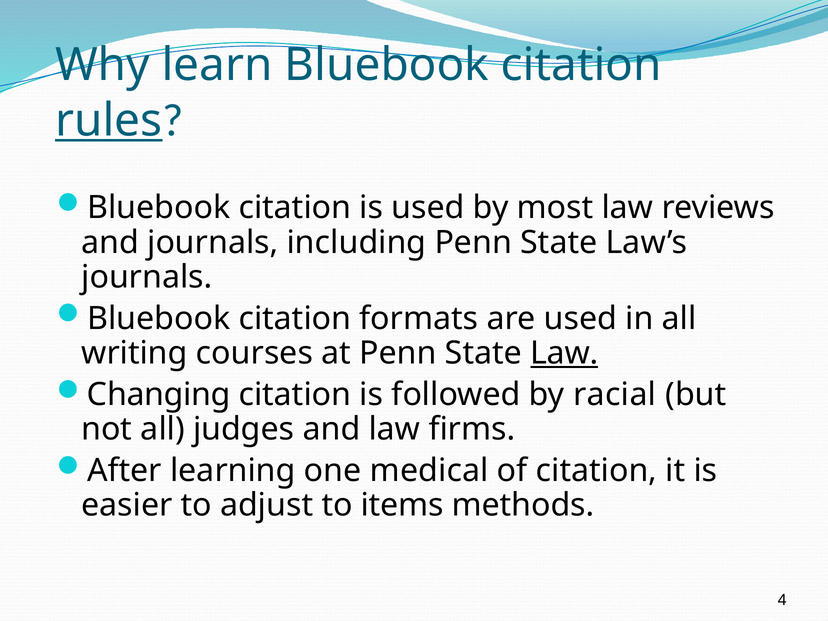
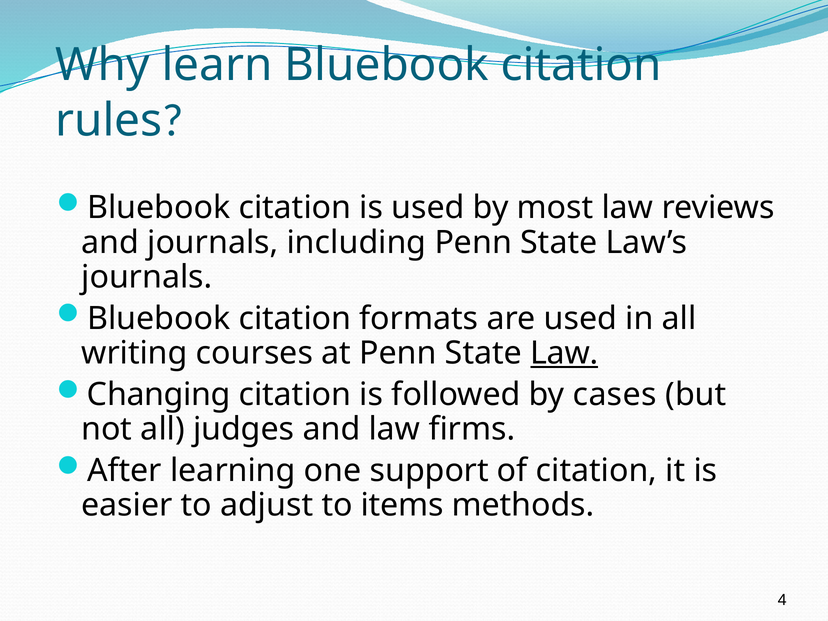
rules underline: present -> none
racial: racial -> cases
medical: medical -> support
